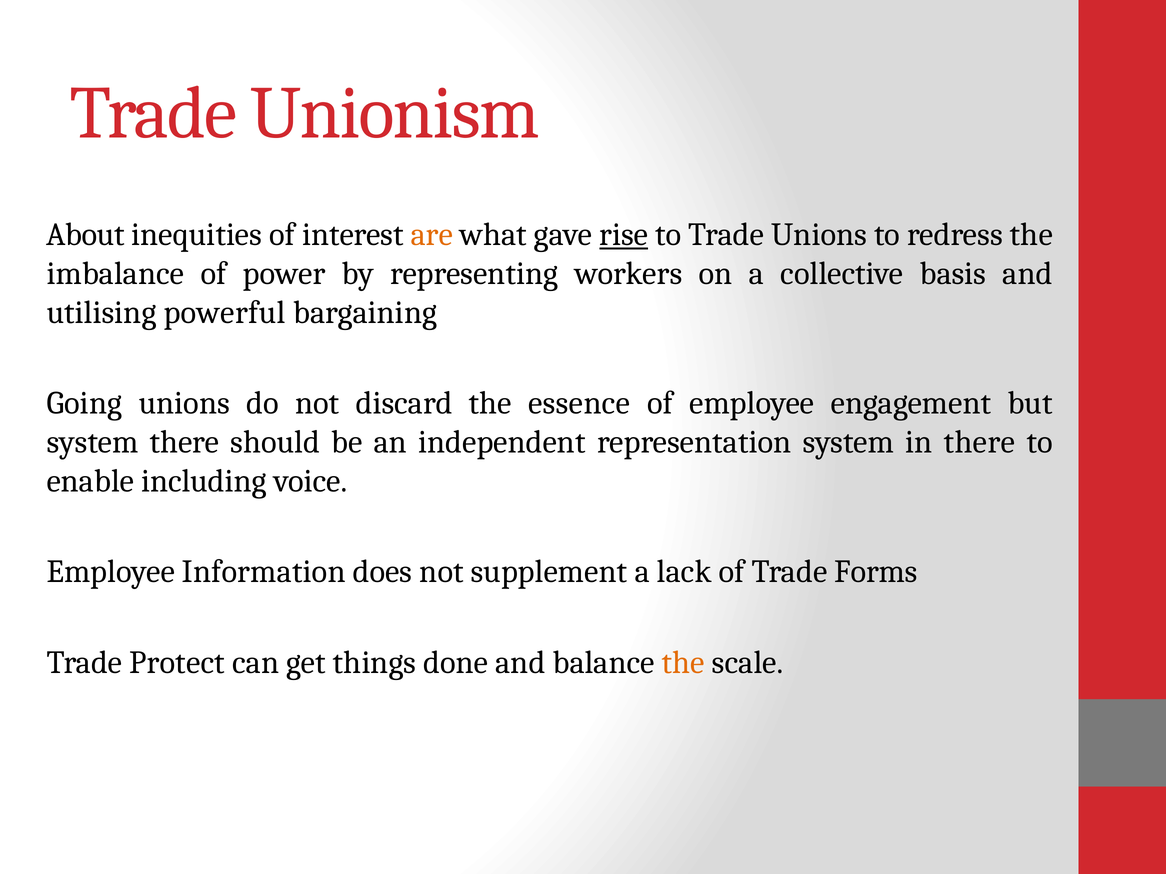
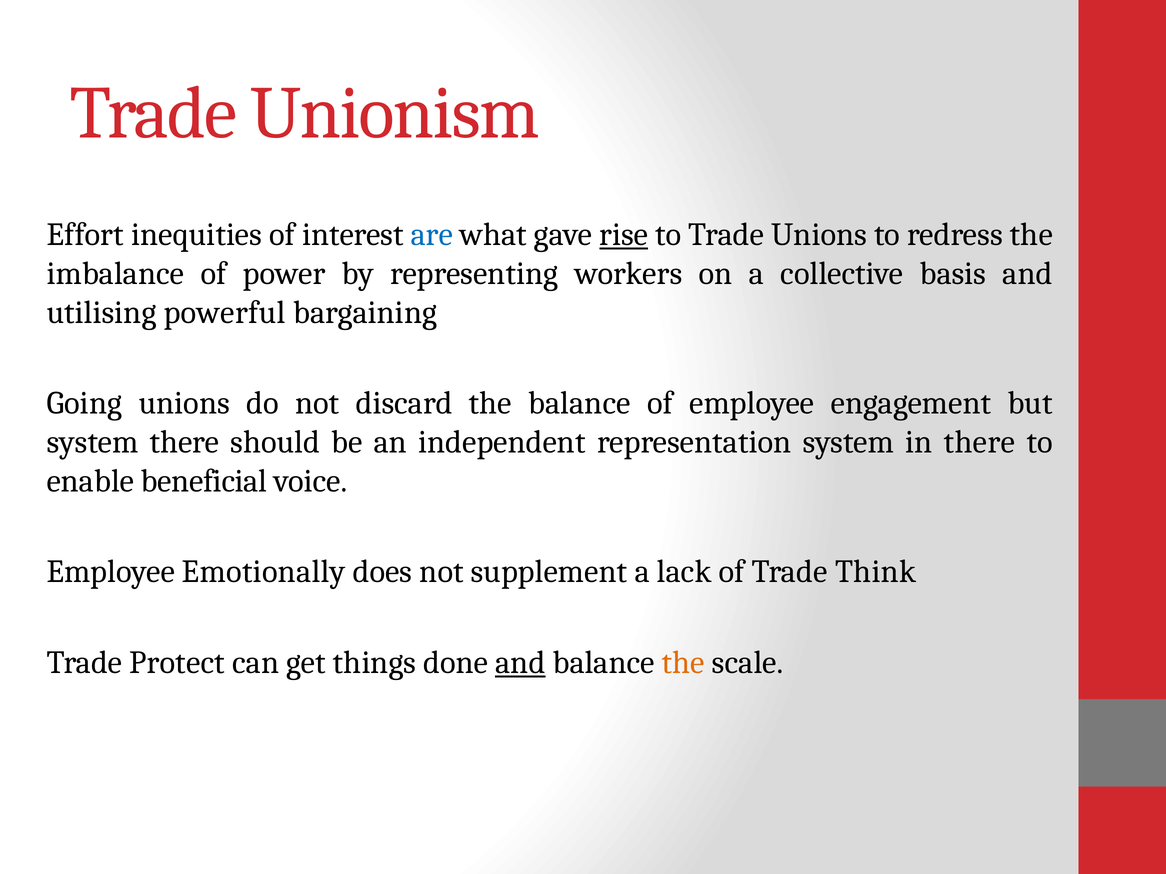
About: About -> Effort
are colour: orange -> blue
the essence: essence -> balance
including: including -> beneficial
Information: Information -> Emotionally
Forms: Forms -> Think
and at (520, 663) underline: none -> present
